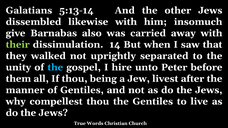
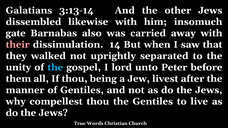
5:13-14: 5:13-14 -> 3:13-14
give: give -> gate
their colour: light green -> pink
hire: hire -> lord
